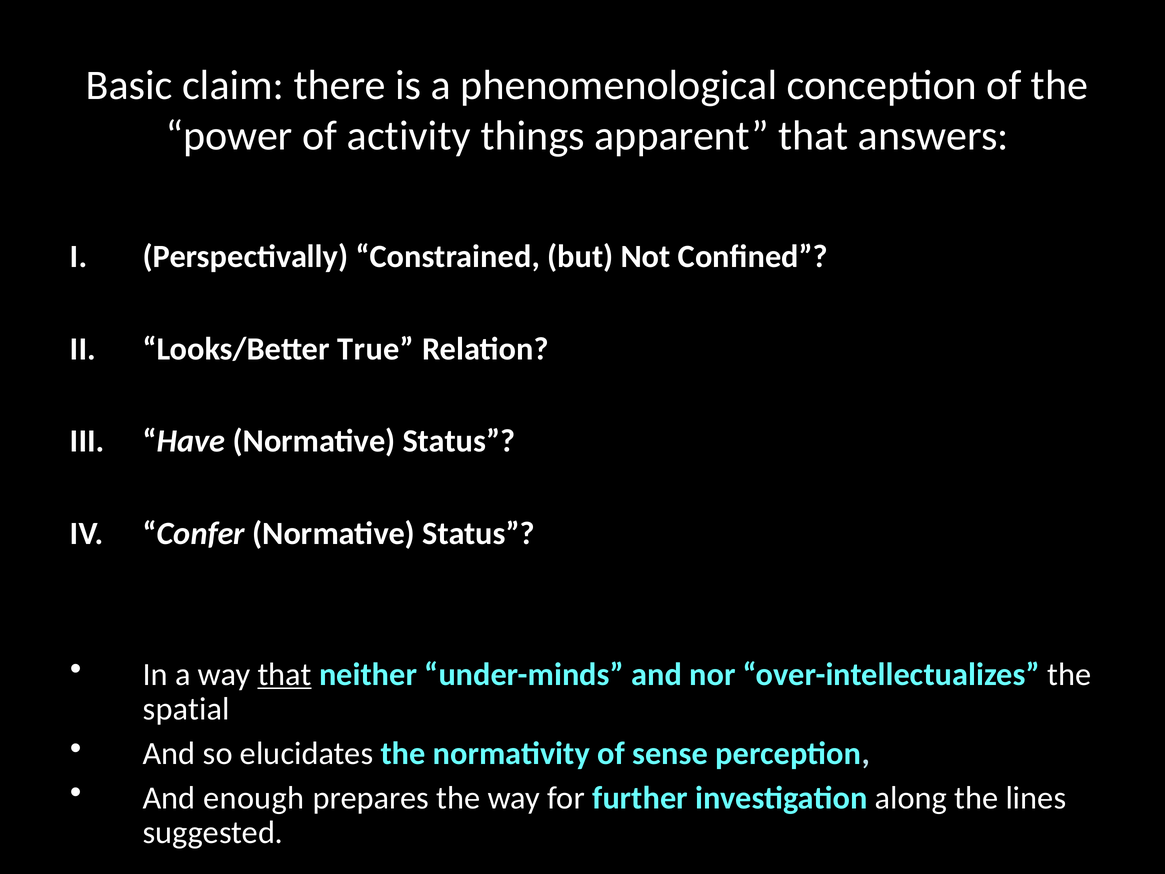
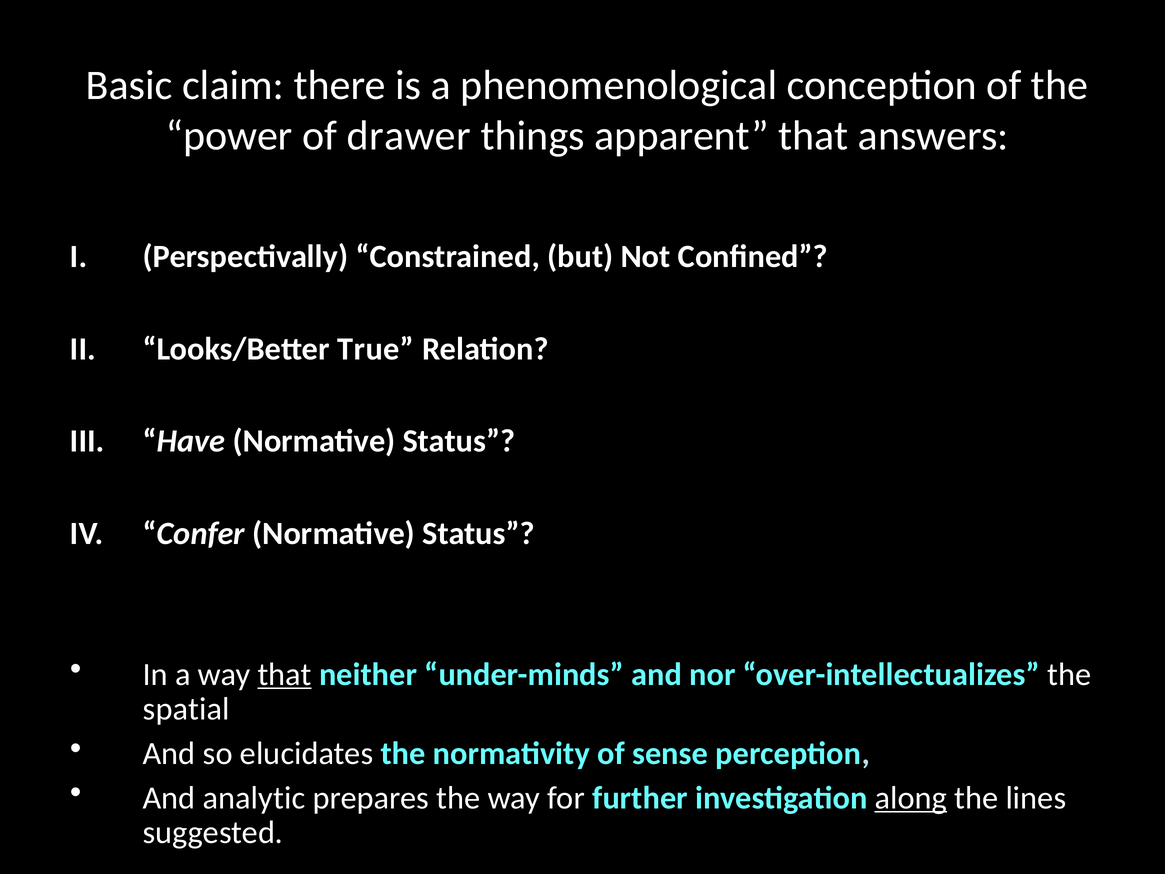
activity: activity -> drawer
enough: enough -> analytic
along underline: none -> present
